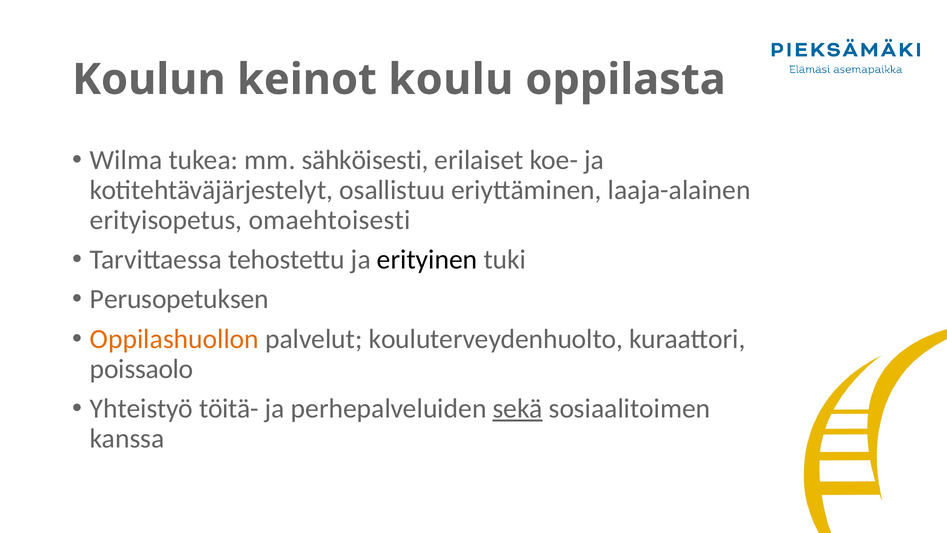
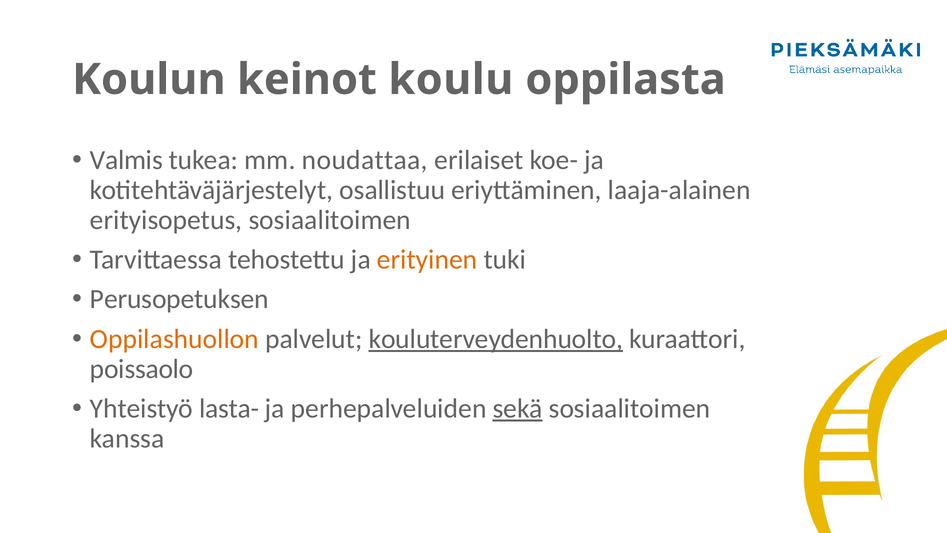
Wilma: Wilma -> Valmis
sähköisesti: sähköisesti -> noudattaa
erityisopetus omaehtoisesti: omaehtoisesti -> sosiaalitoimen
erityinen colour: black -> orange
kouluterveydenhuolto underline: none -> present
töitä-: töitä- -> lasta-
